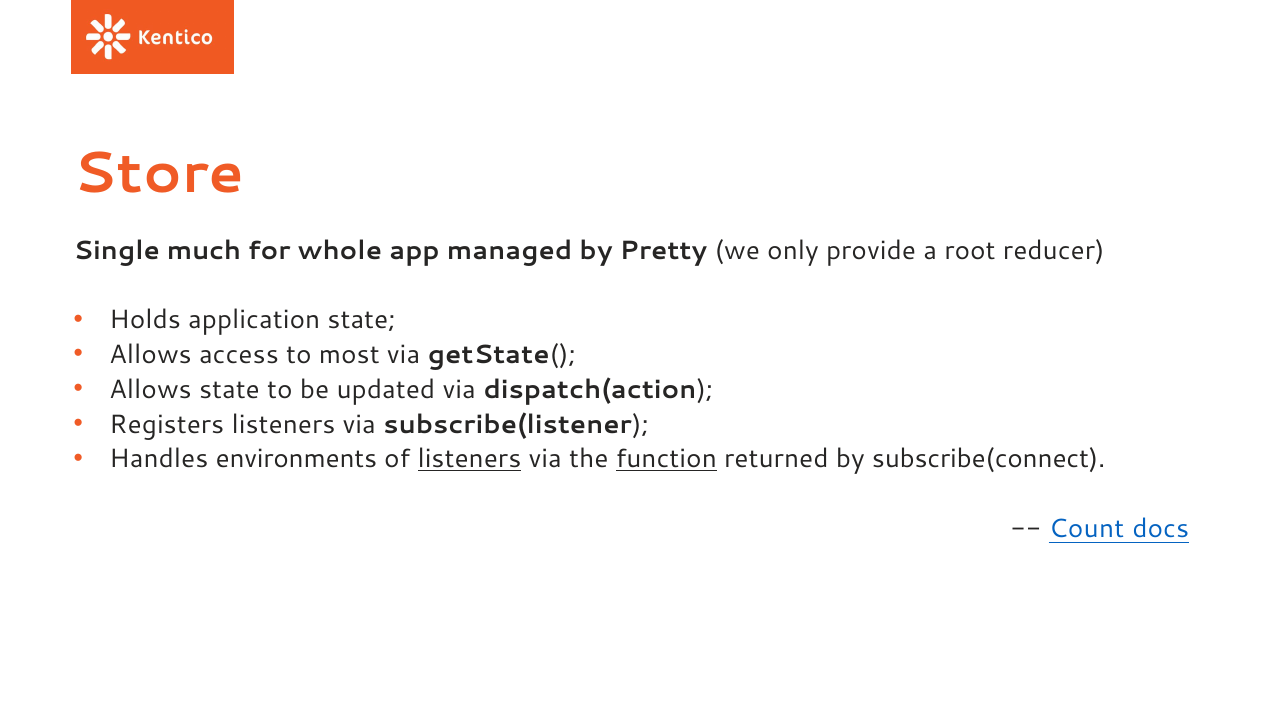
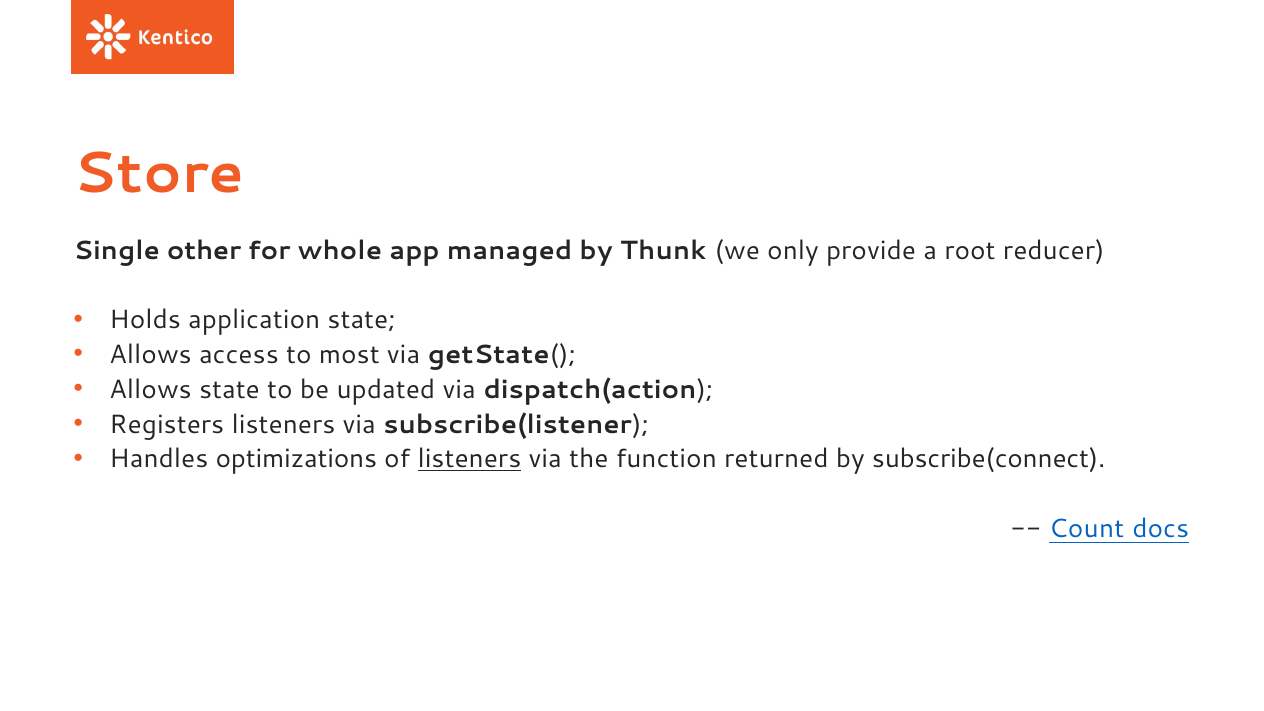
much: much -> other
Pretty: Pretty -> Thunk
environments: environments -> optimizations
function underline: present -> none
